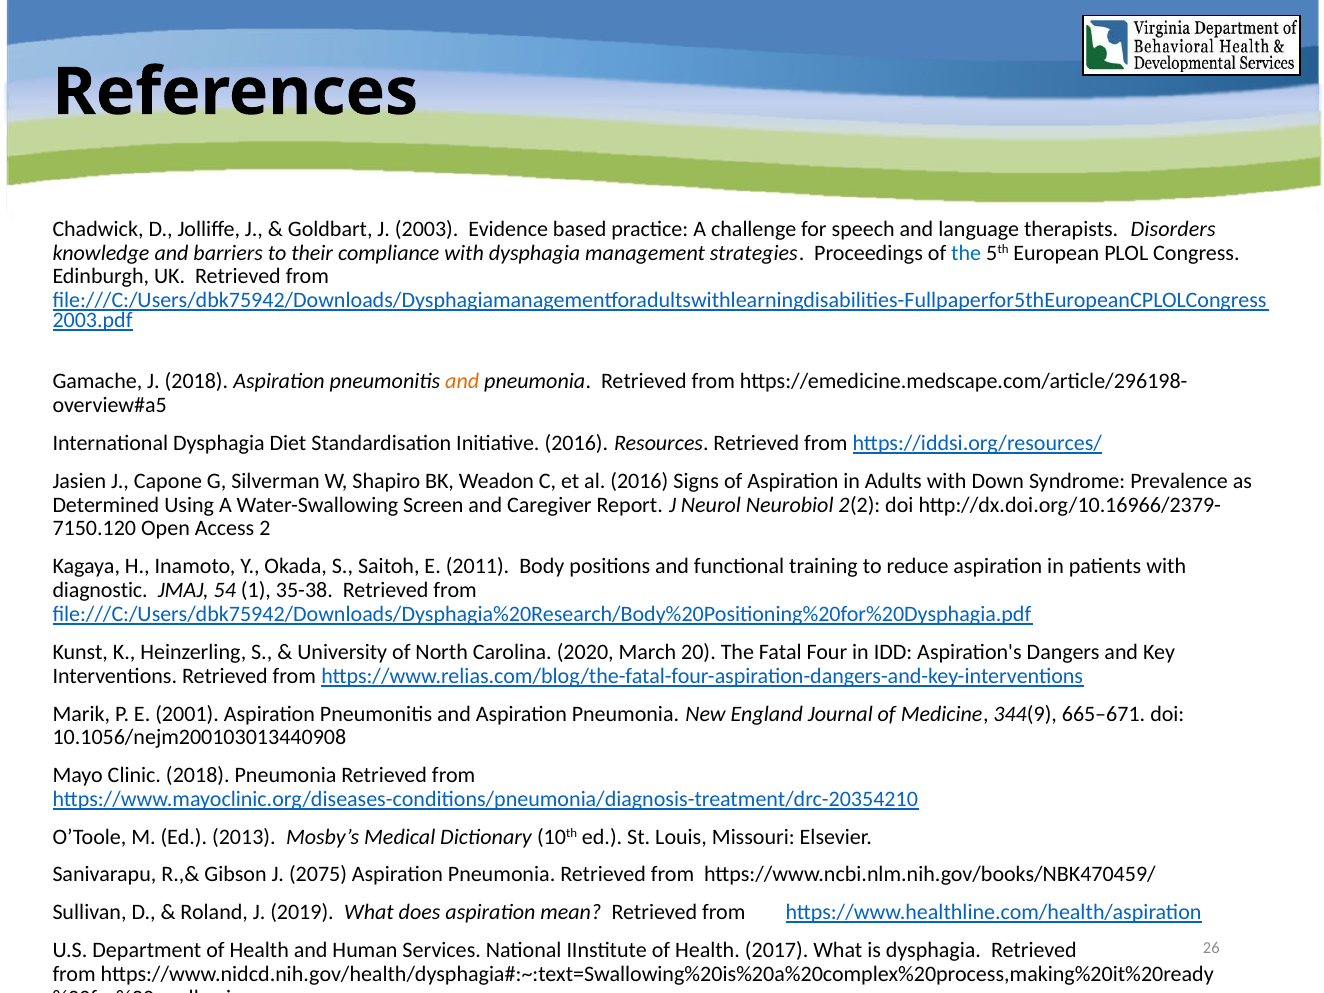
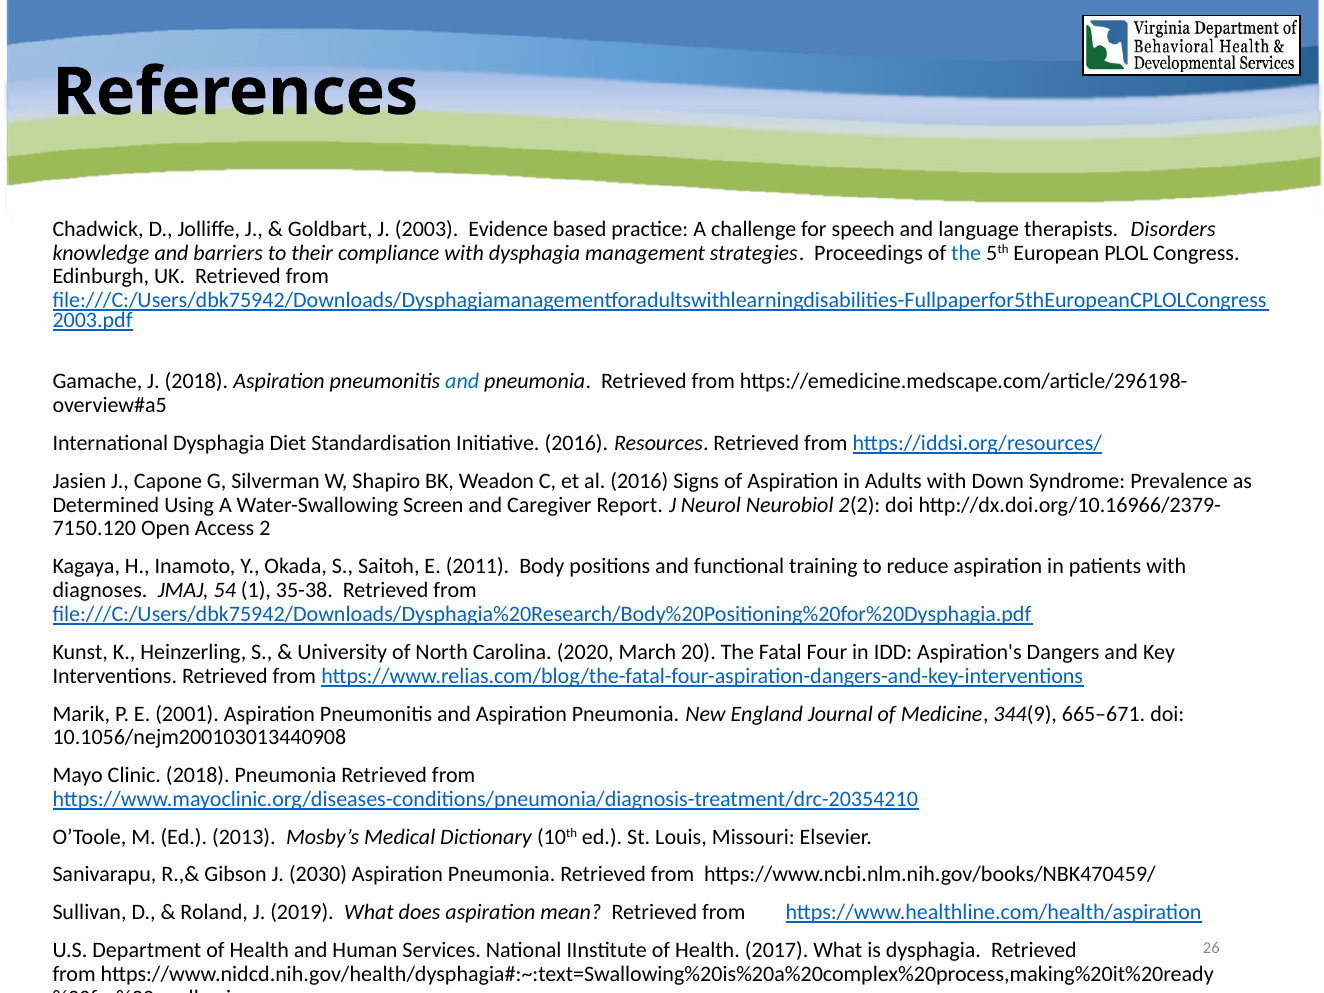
and at (462, 382) colour: orange -> blue
diagnostic: diagnostic -> diagnoses
2075: 2075 -> 2030
